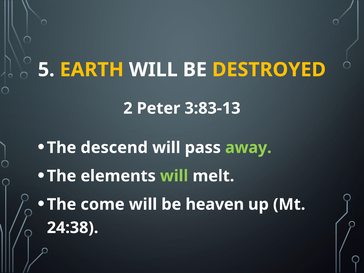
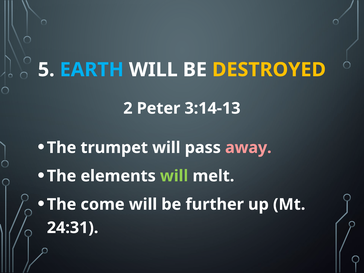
EARTH colour: yellow -> light blue
3:83-13: 3:83-13 -> 3:14-13
descend: descend -> trumpet
away colour: light green -> pink
heaven: heaven -> further
24:38: 24:38 -> 24:31
